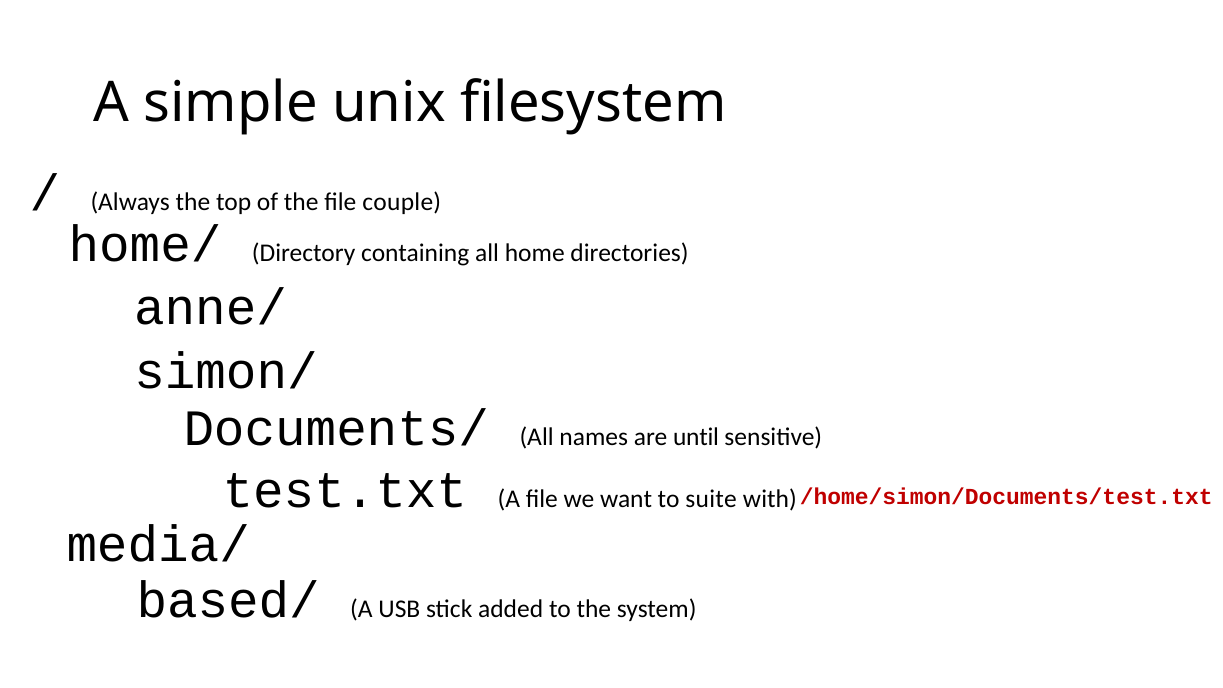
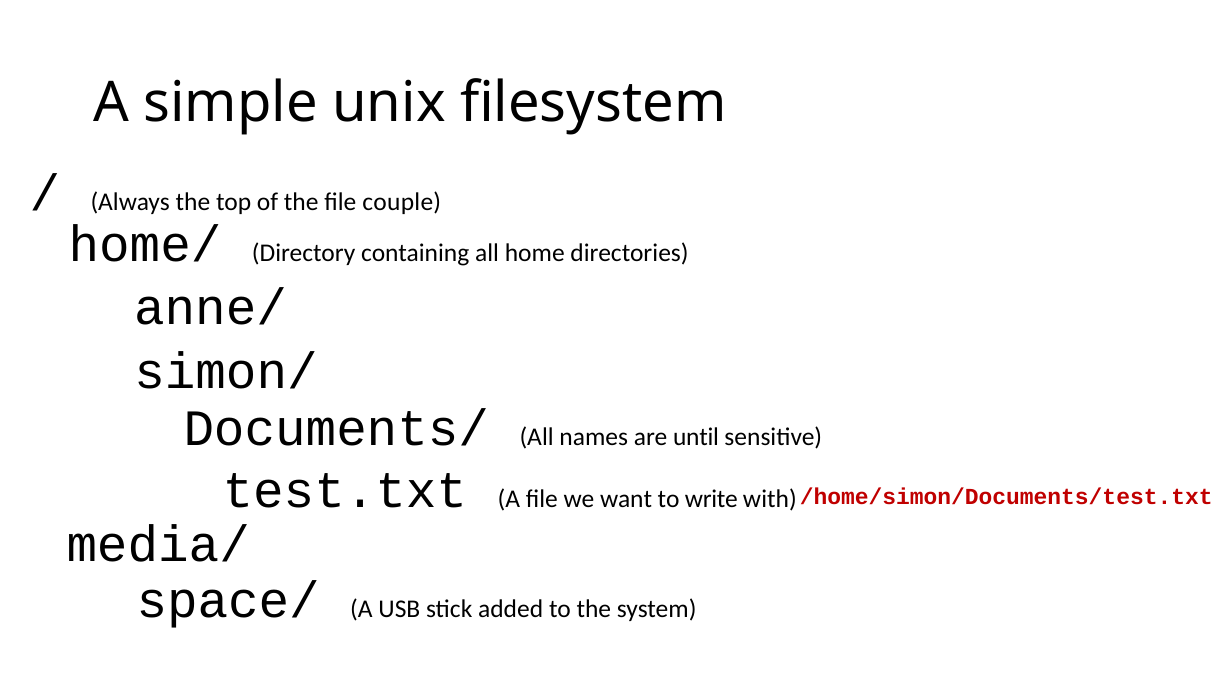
suite: suite -> write
based/: based/ -> space/
